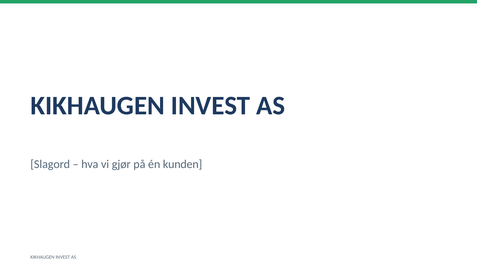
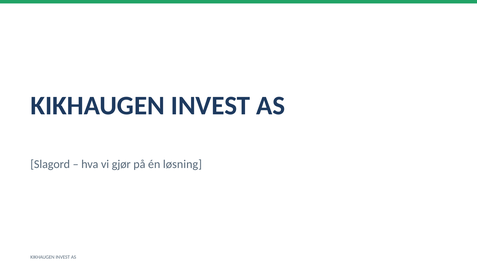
kunden: kunden -> løsning
